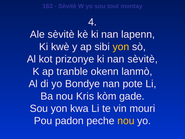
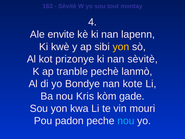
Ale sèvitè: sèvitè -> envite
okenn: okenn -> pechè
pote: pote -> kote
nou at (126, 121) colour: yellow -> light blue
